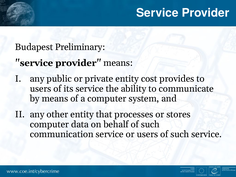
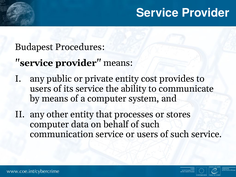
Preliminary: Preliminary -> Procedures
